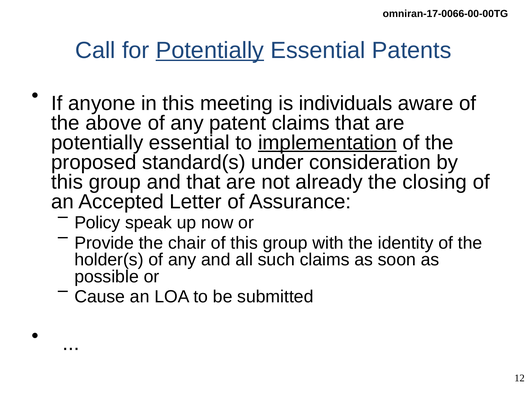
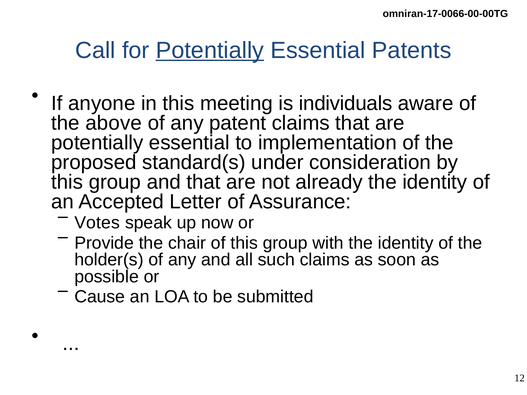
implementation underline: present -> none
already the closing: closing -> identity
Policy: Policy -> Votes
